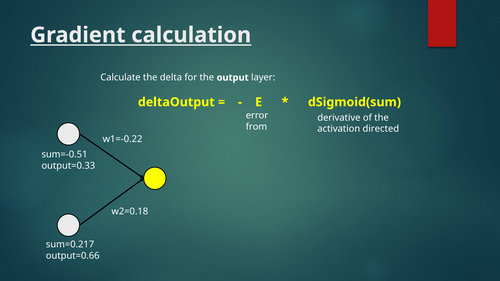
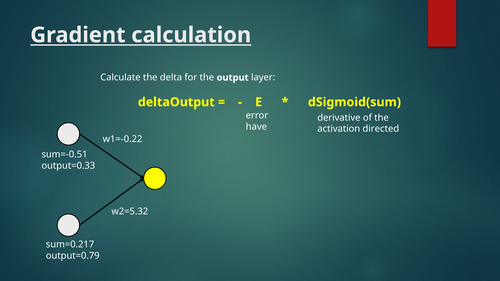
from: from -> have
w2=0.18: w2=0.18 -> w2=5.32
output=0.66: output=0.66 -> output=0.79
